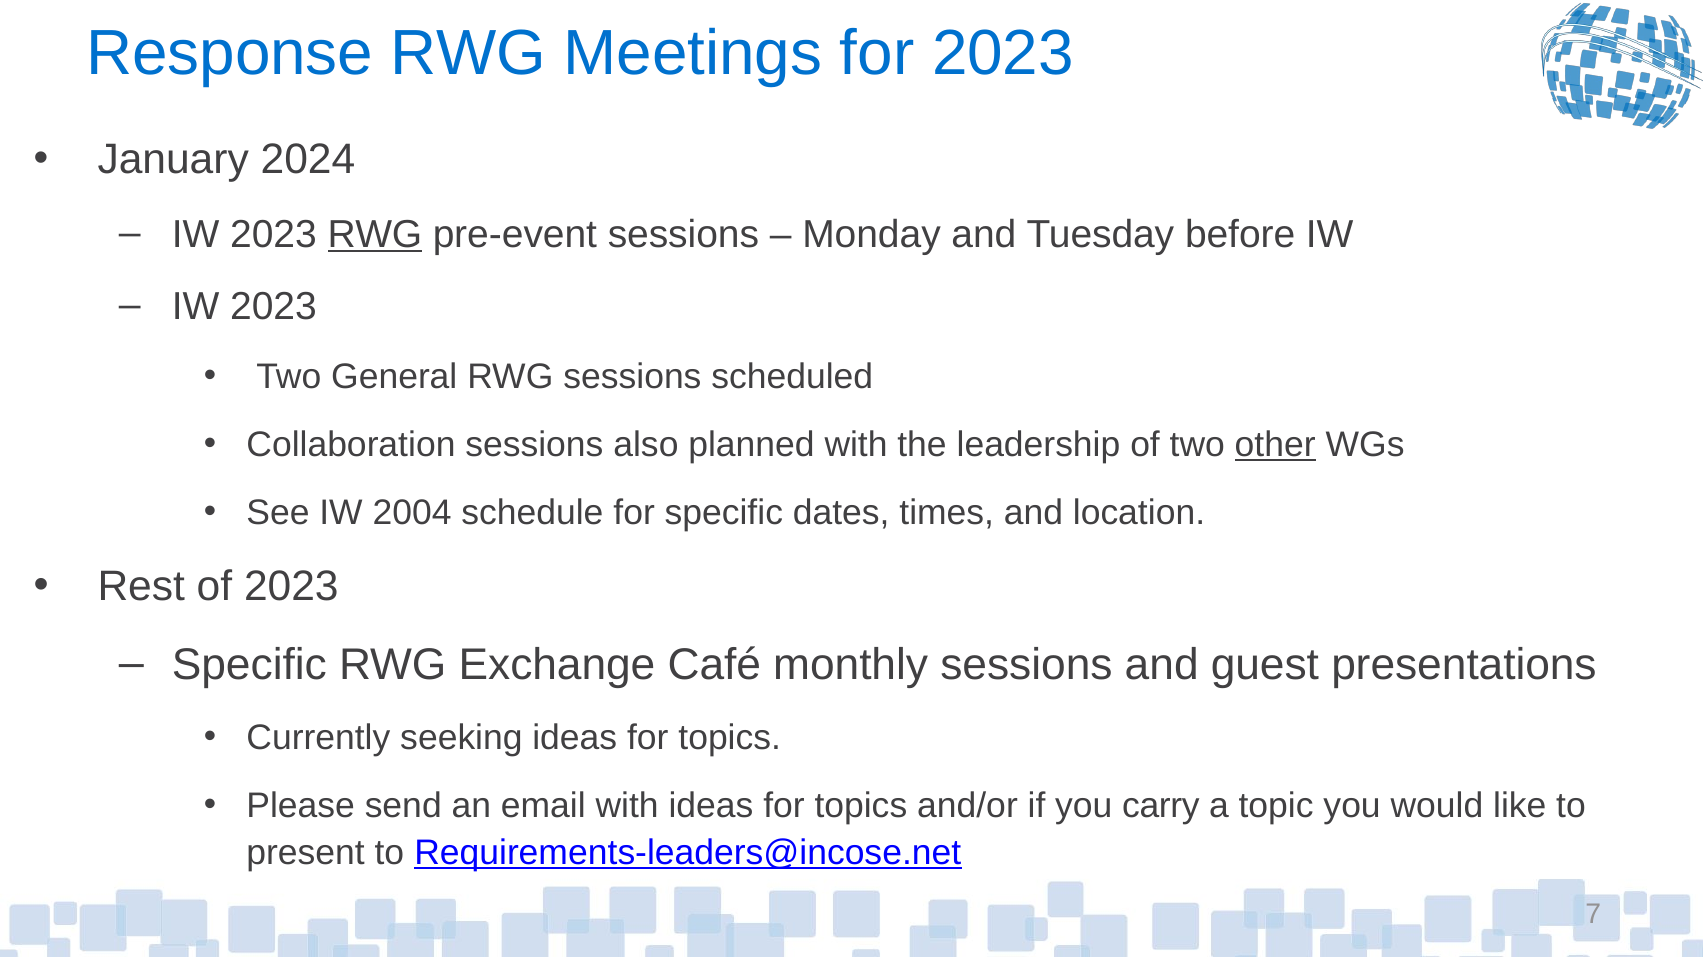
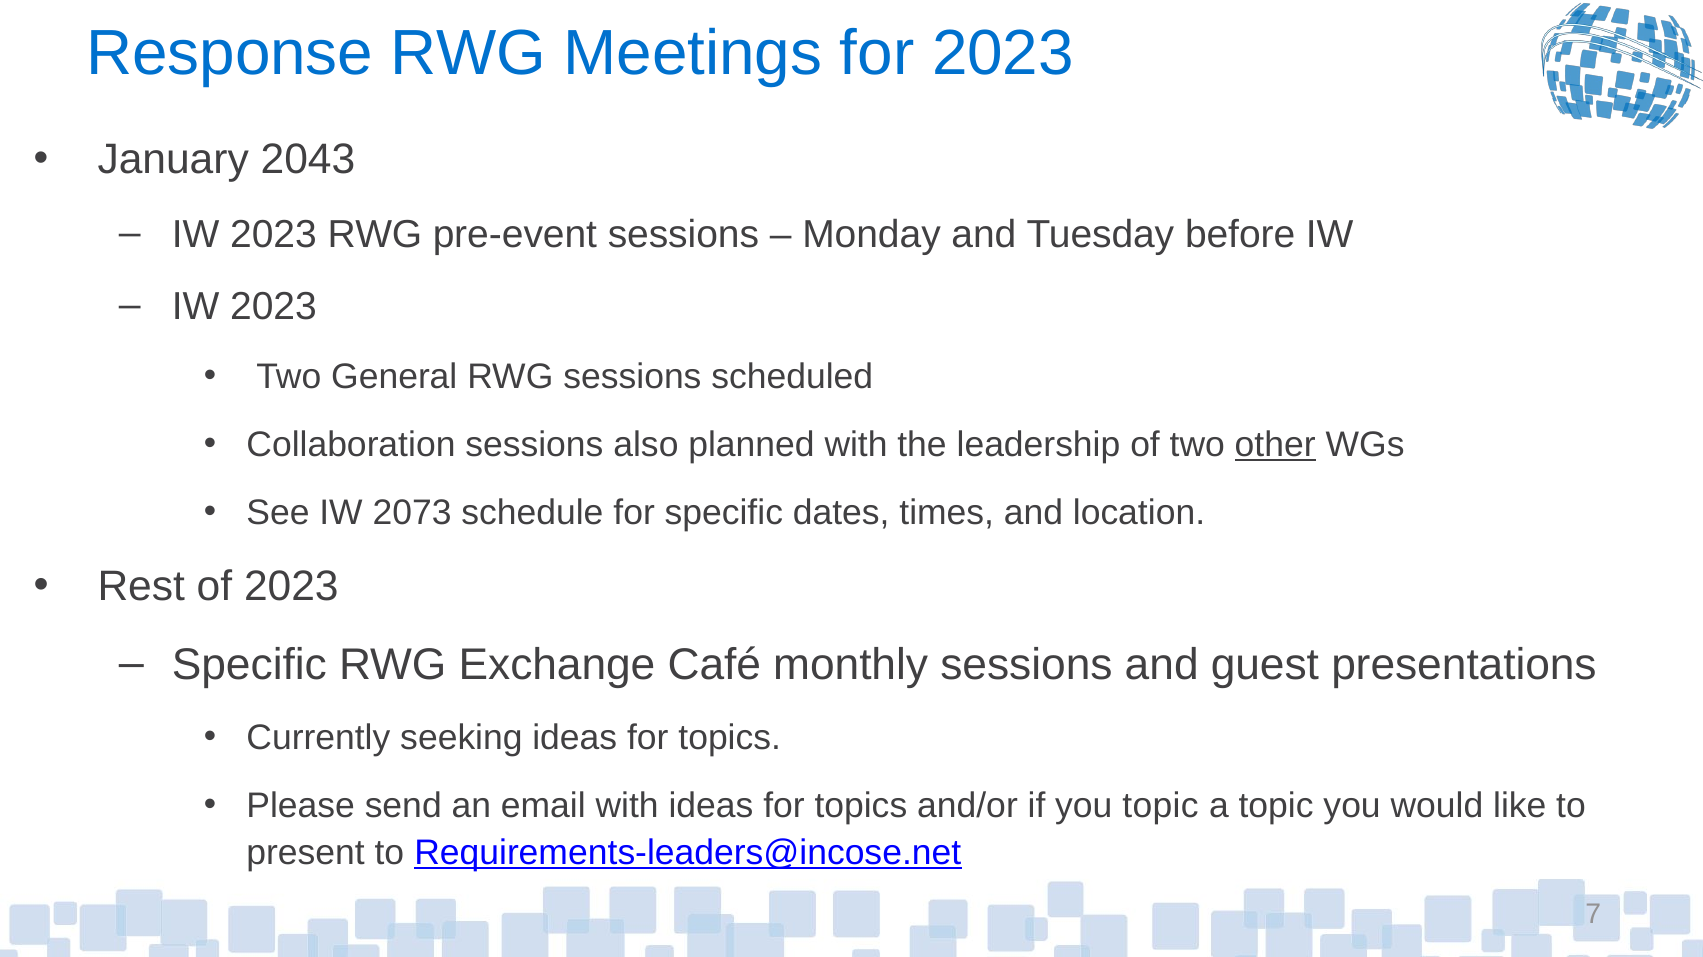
2024: 2024 -> 2043
RWG at (375, 234) underline: present -> none
2004: 2004 -> 2073
you carry: carry -> topic
